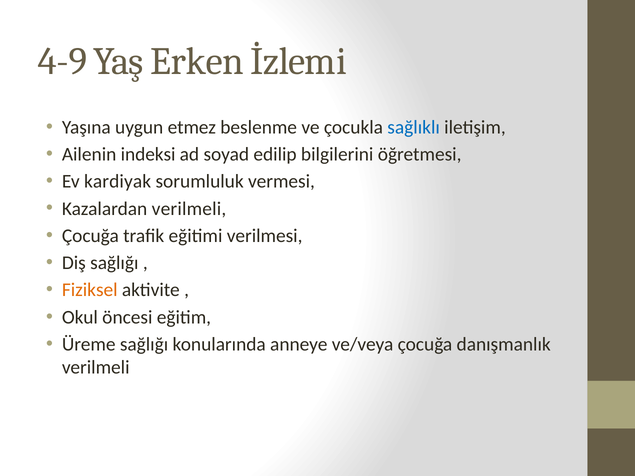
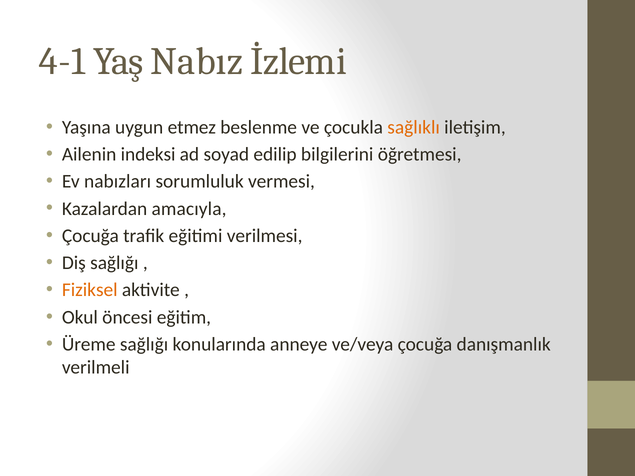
4-9: 4-9 -> 4-1
Erken: Erken -> Nabız
sağlıklı colour: blue -> orange
kardiyak: kardiyak -> nabızları
Kazalardan verilmeli: verilmeli -> amacıyla
